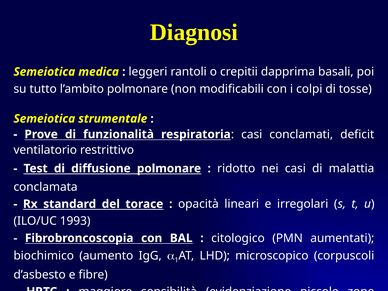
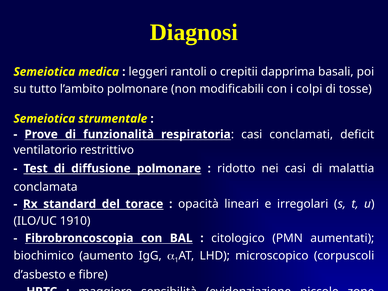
1993: 1993 -> 1910
